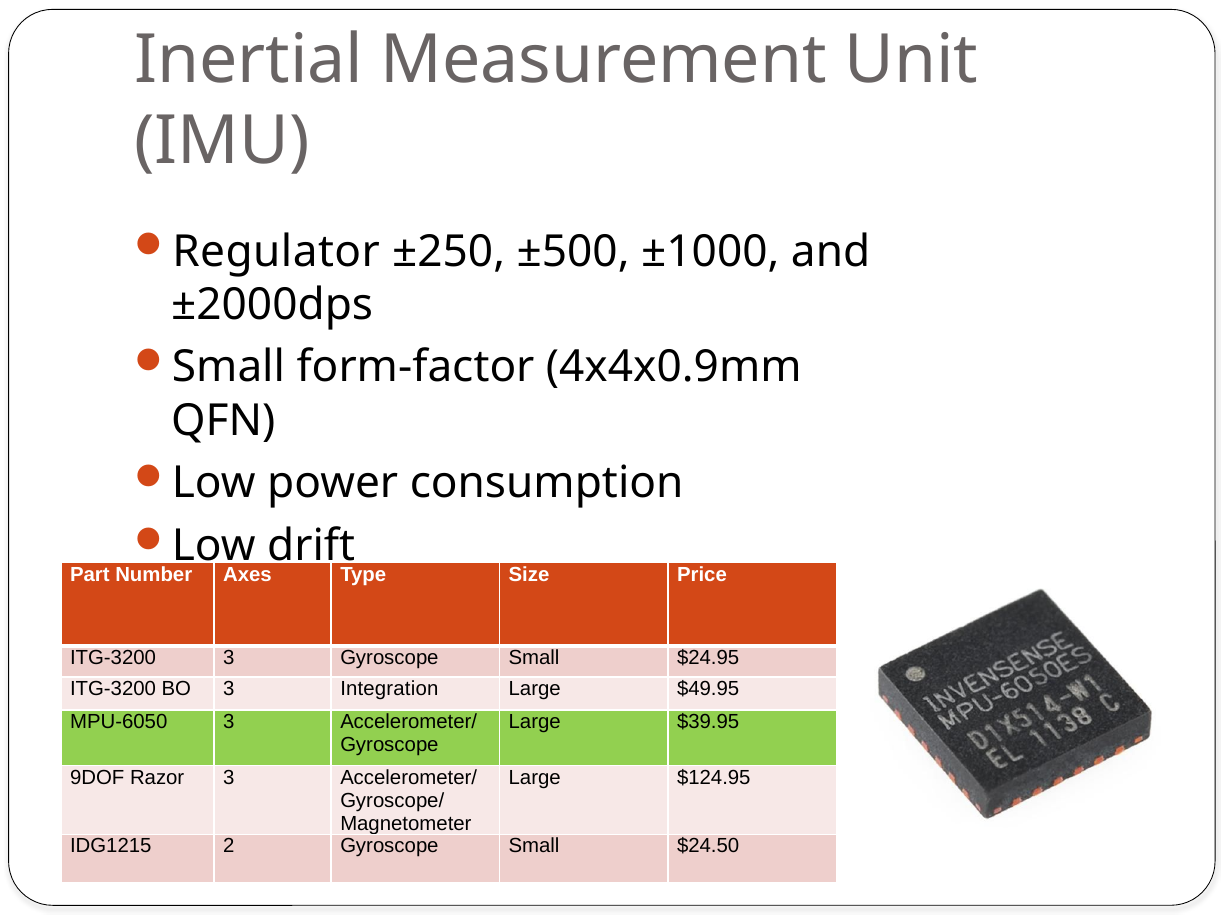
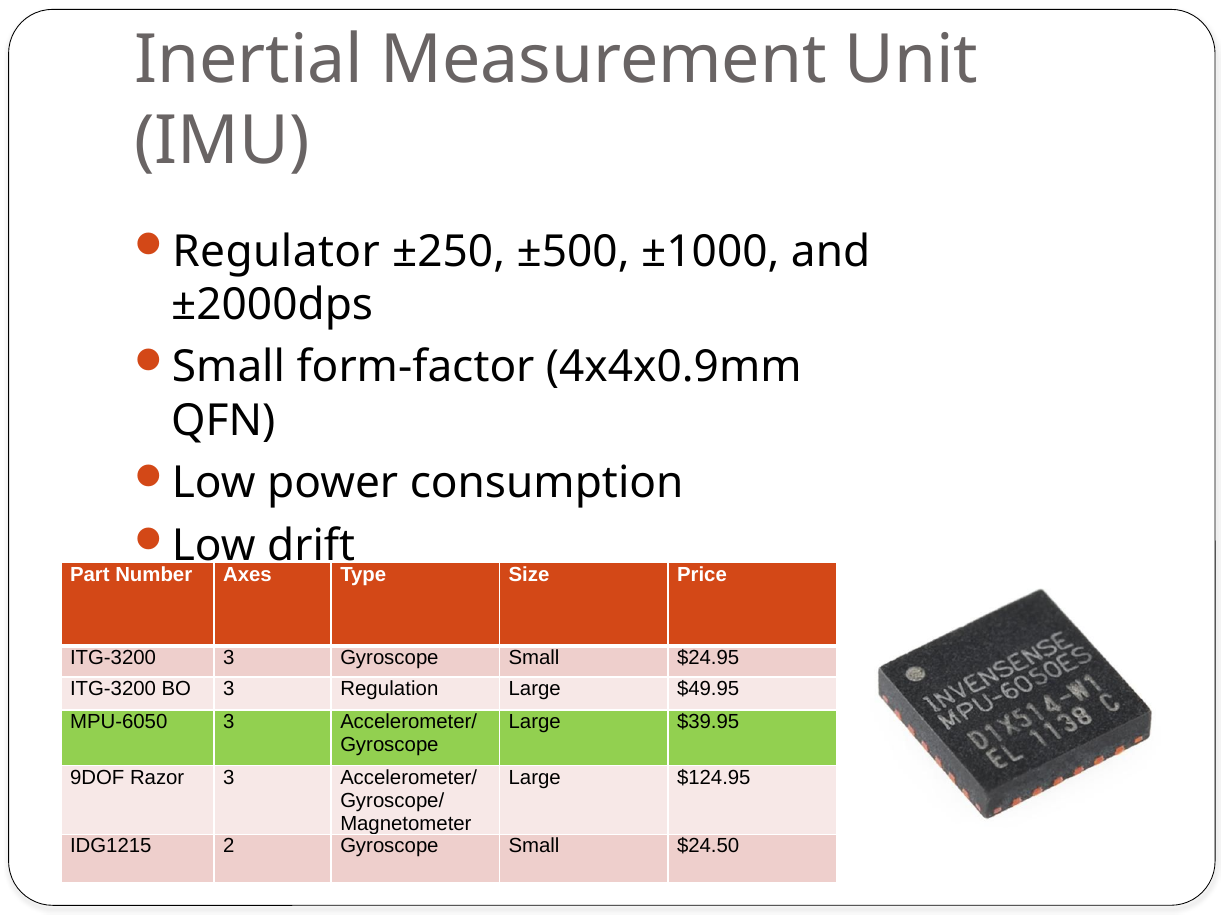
Integration: Integration -> Regulation
